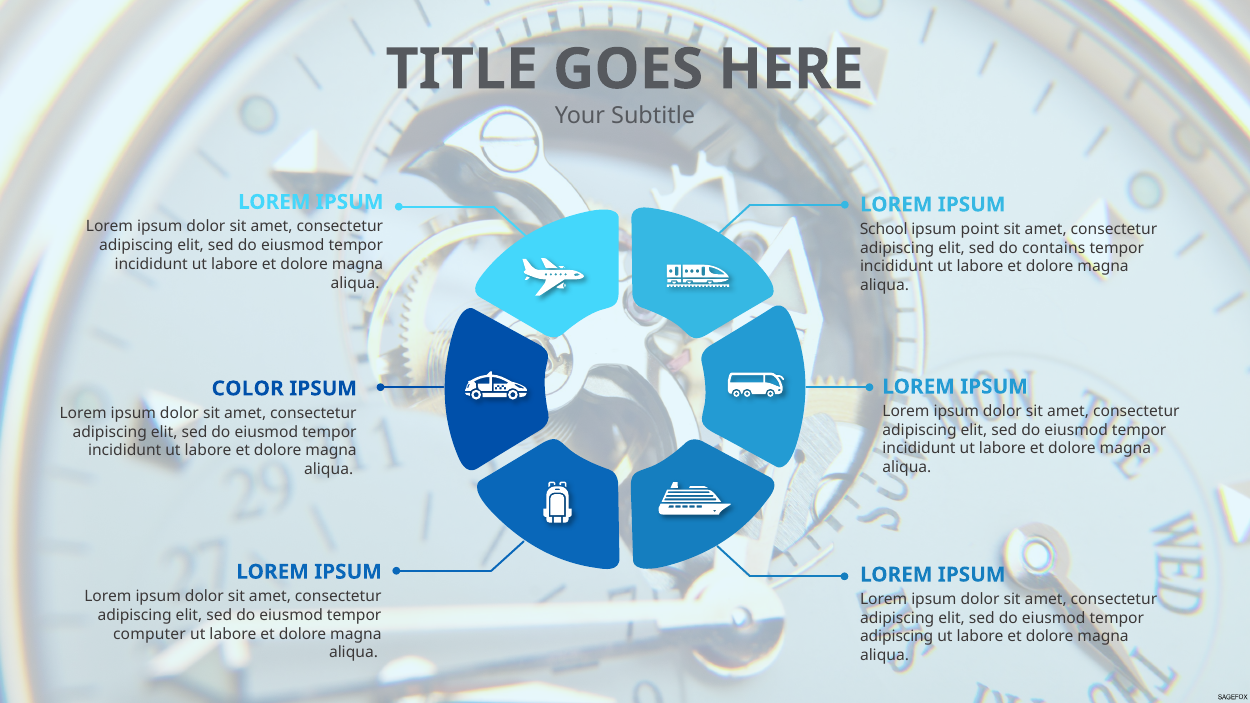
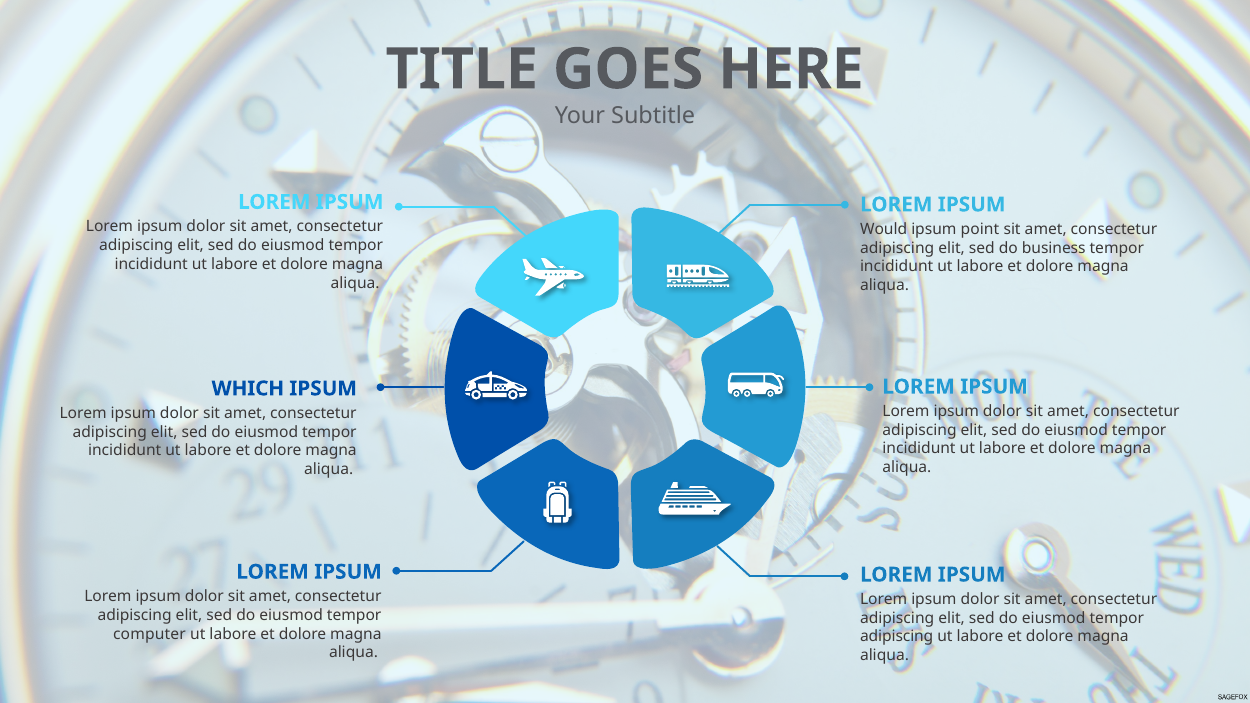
School: School -> Would
contains: contains -> business
COLOR: COLOR -> WHICH
